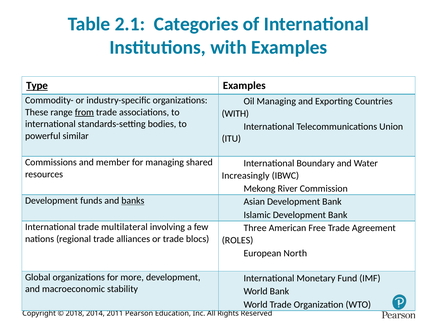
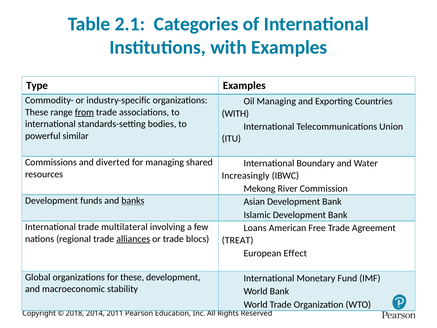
Type underline: present -> none
member: member -> diverted
Three: Three -> Loans
alliances underline: none -> present
ROLES: ROLES -> TREAT
North: North -> Effect
for more: more -> these
